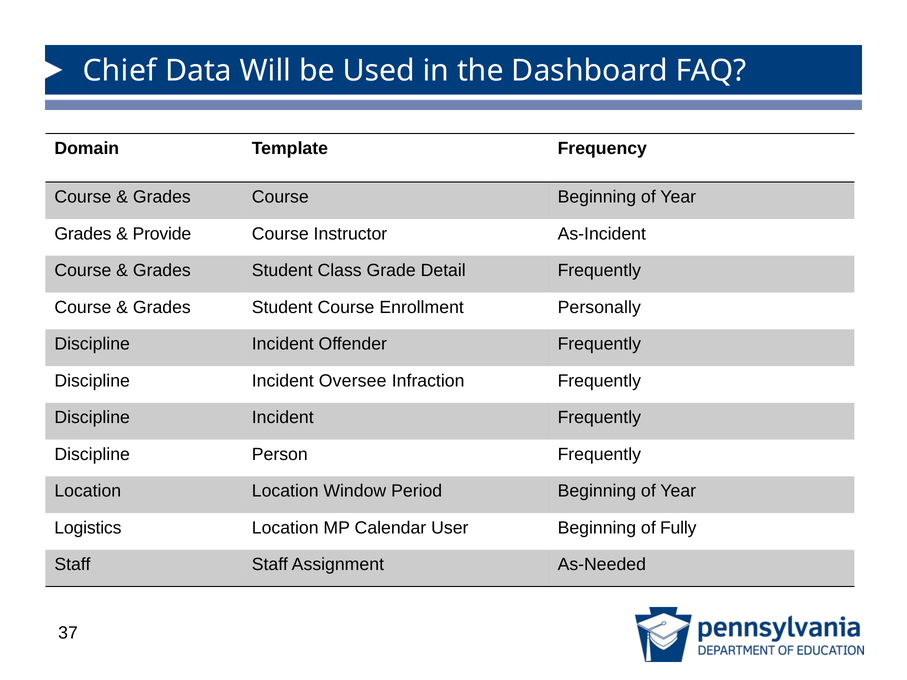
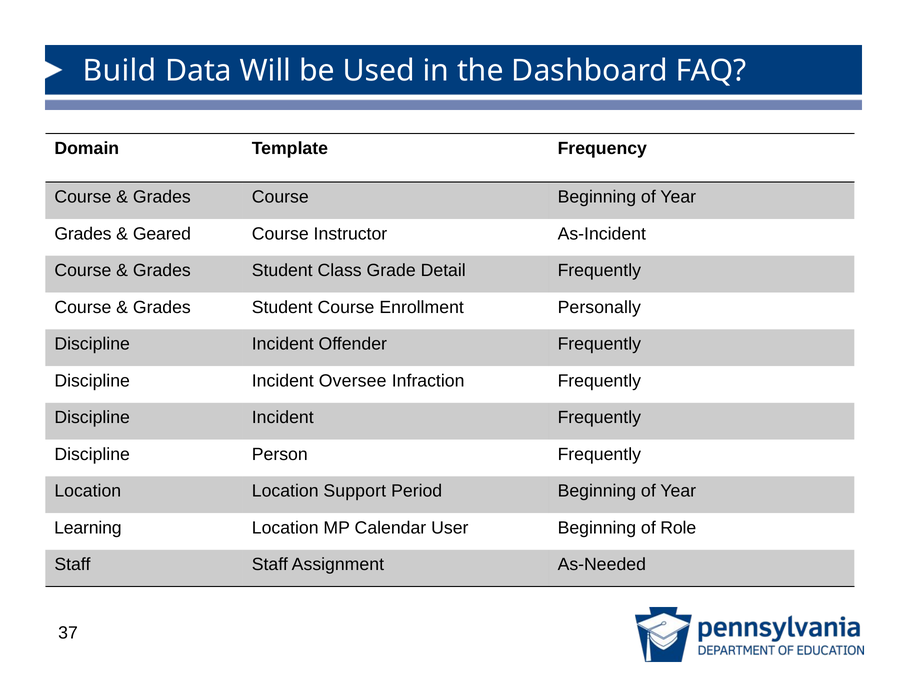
Chief: Chief -> Build
Provide: Provide -> Geared
Window: Window -> Support
Logistics: Logistics -> Learning
Fully: Fully -> Role
